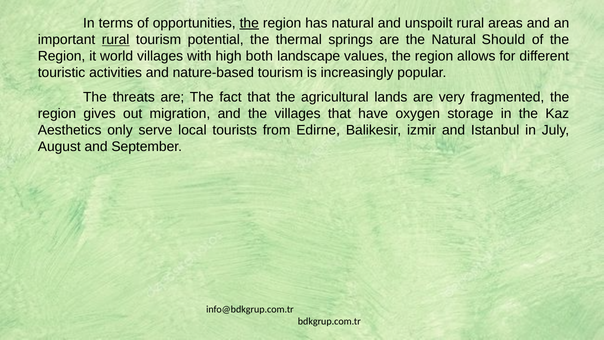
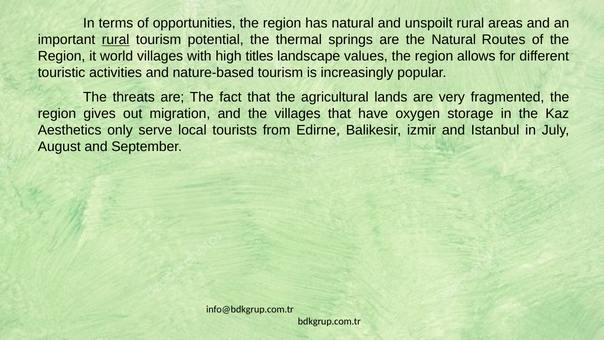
the at (249, 23) underline: present -> none
Should: Should -> Routes
both: both -> titles
